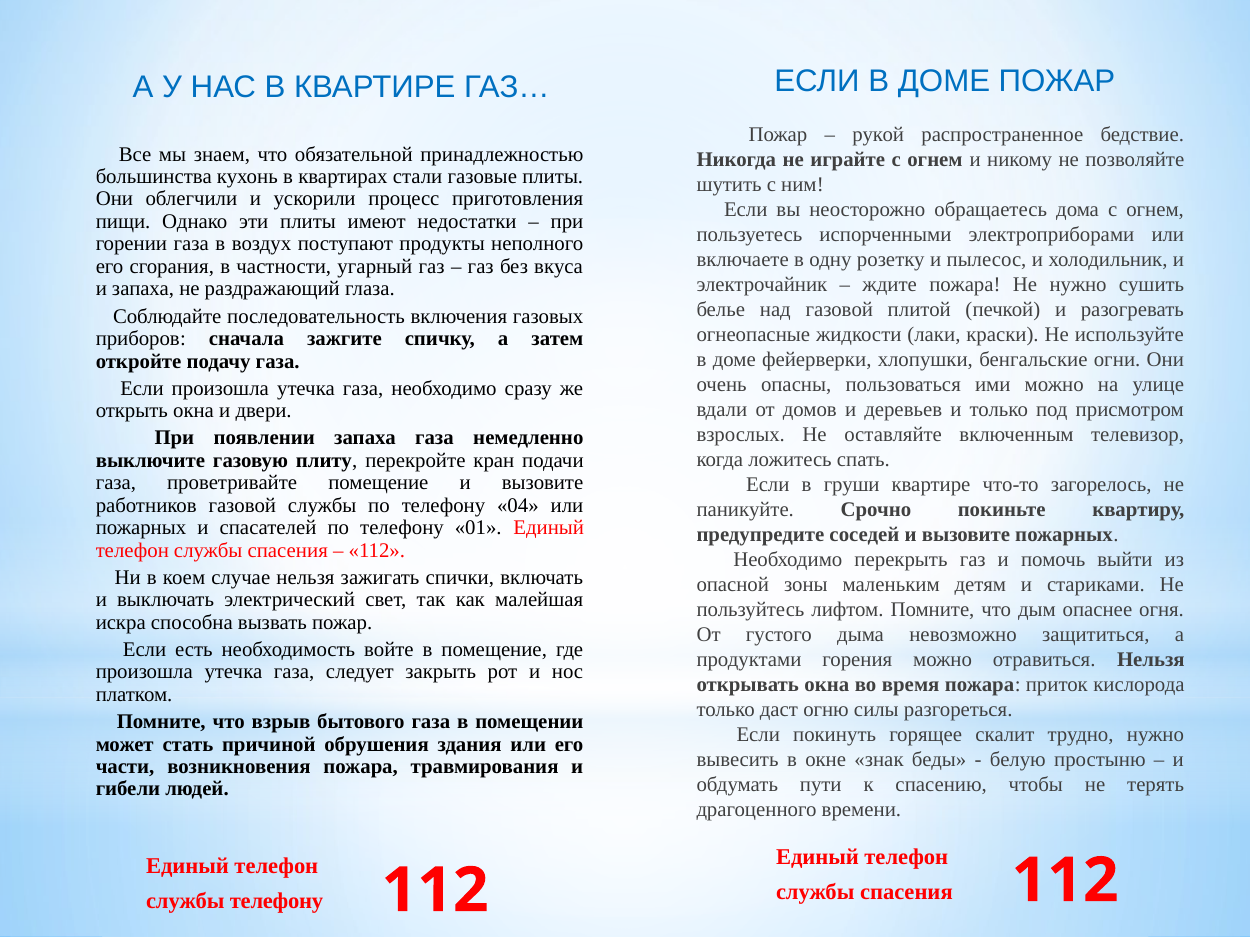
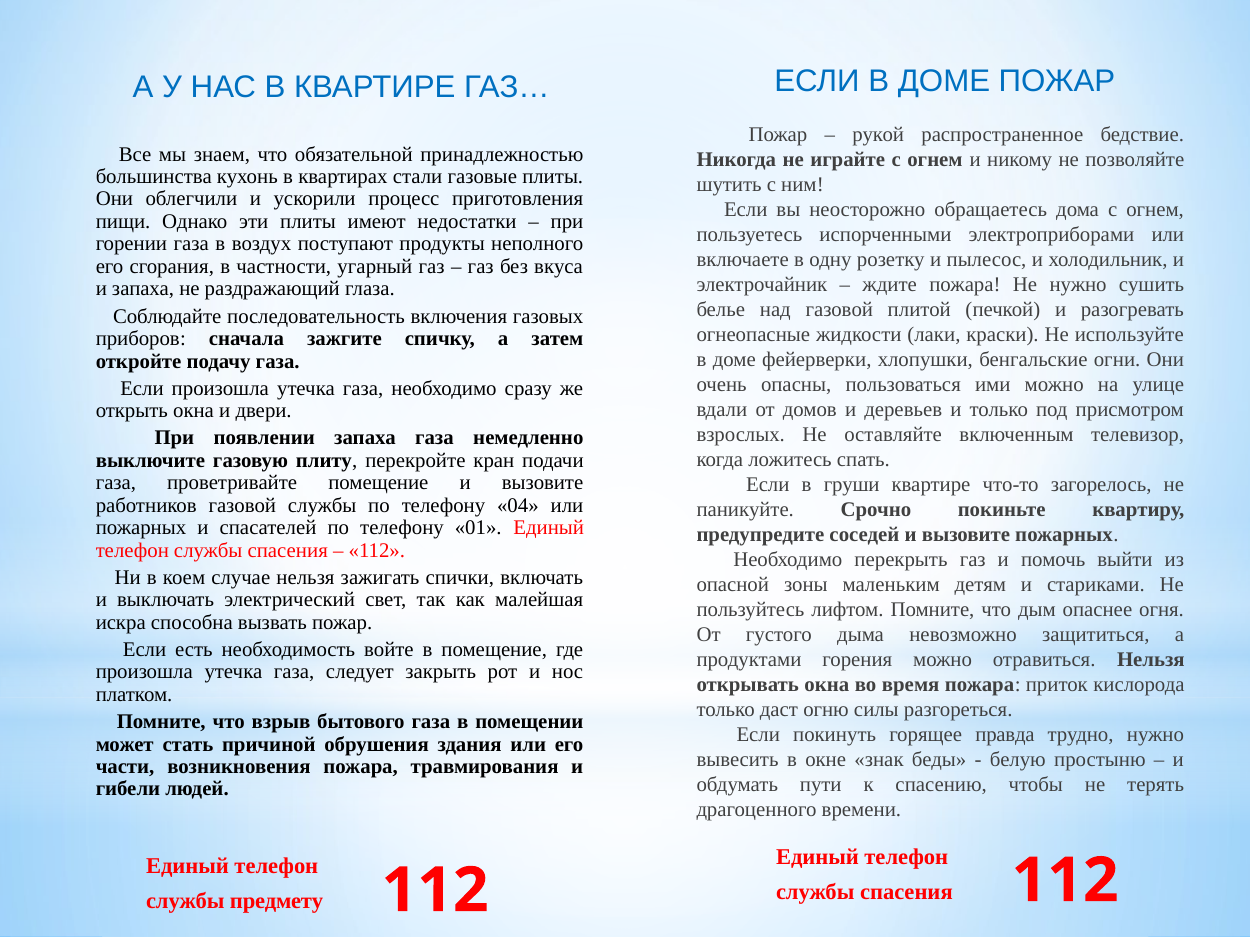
скалит: скалит -> правда
службы телефону: телефону -> предмету
